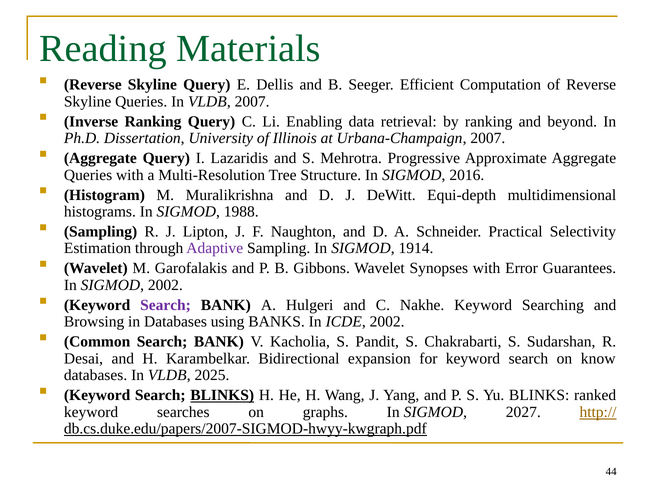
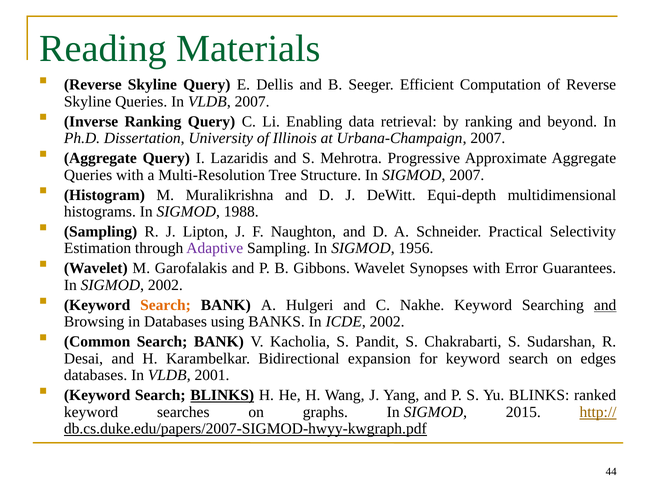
SIGMOD 2016: 2016 -> 2007
1914: 1914 -> 1956
Search at (166, 305) colour: purple -> orange
and at (605, 305) underline: none -> present
know: know -> edges
2025: 2025 -> 2001
2027: 2027 -> 2015
